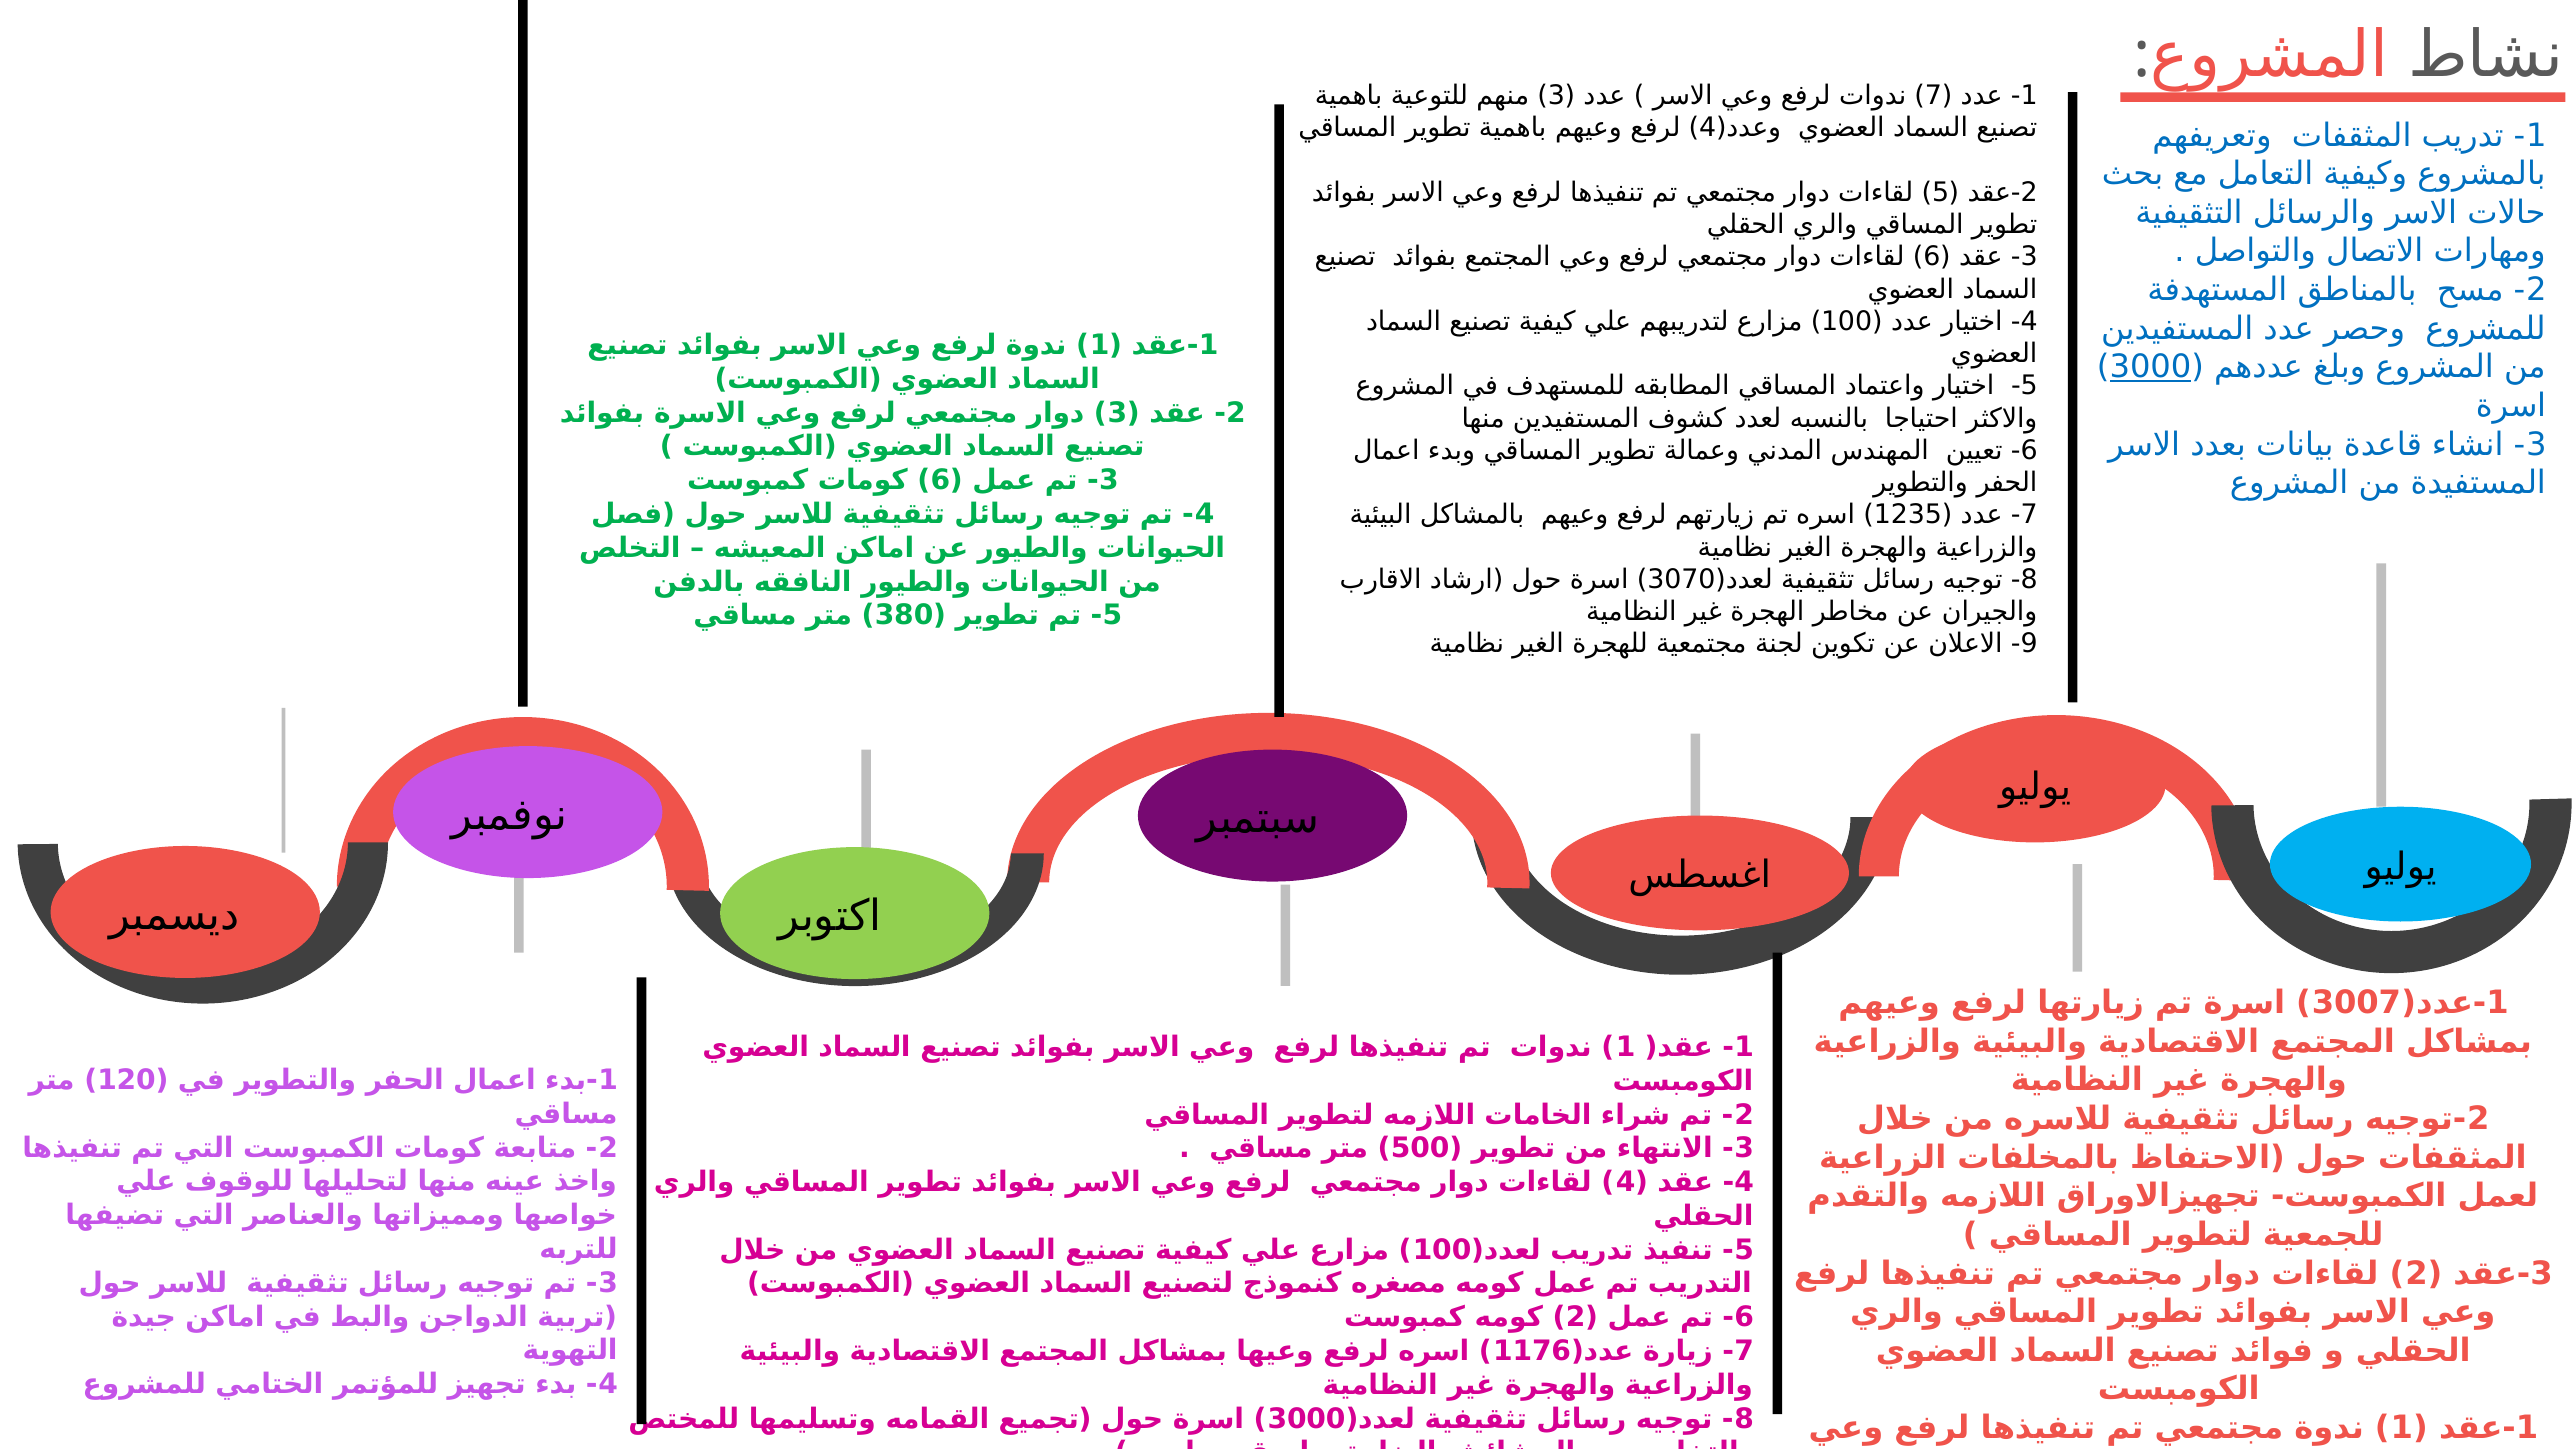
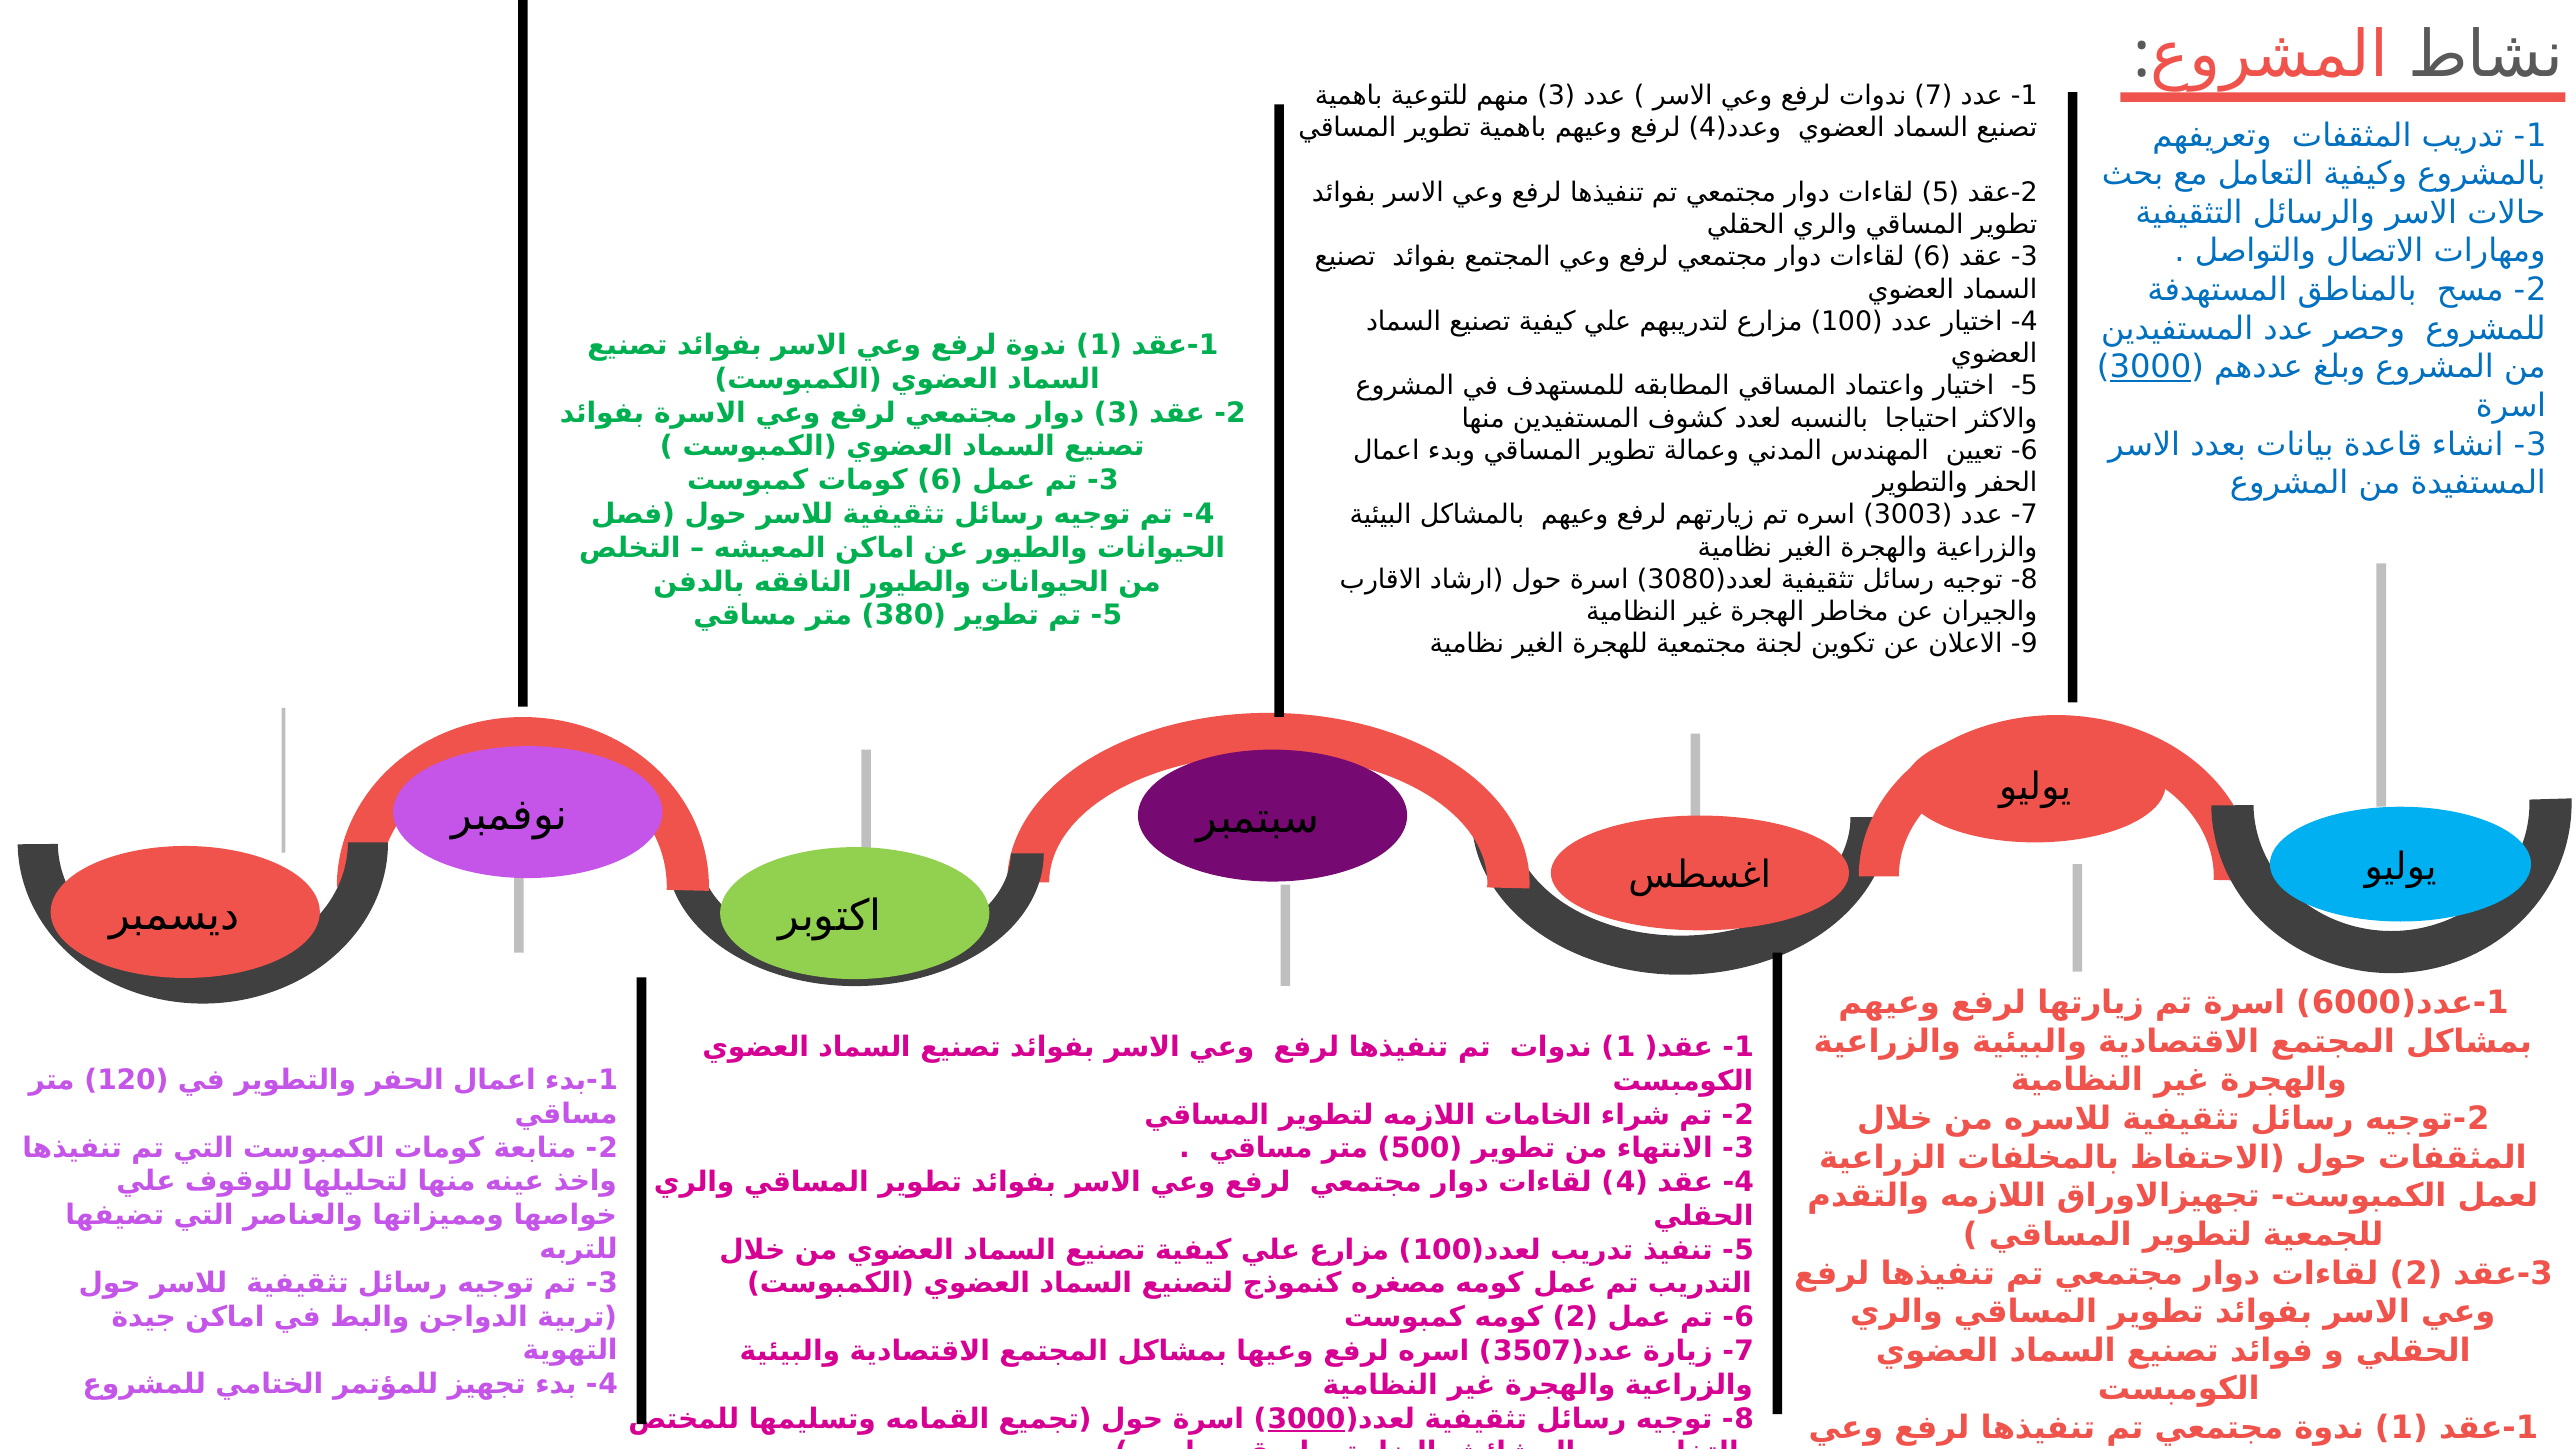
1235: 1235 -> 3003
3070: 3070 -> 3080
3007: 3007 -> 6000
1176: 1176 -> 3507
3000 at (1307, 1419) underline: none -> present
